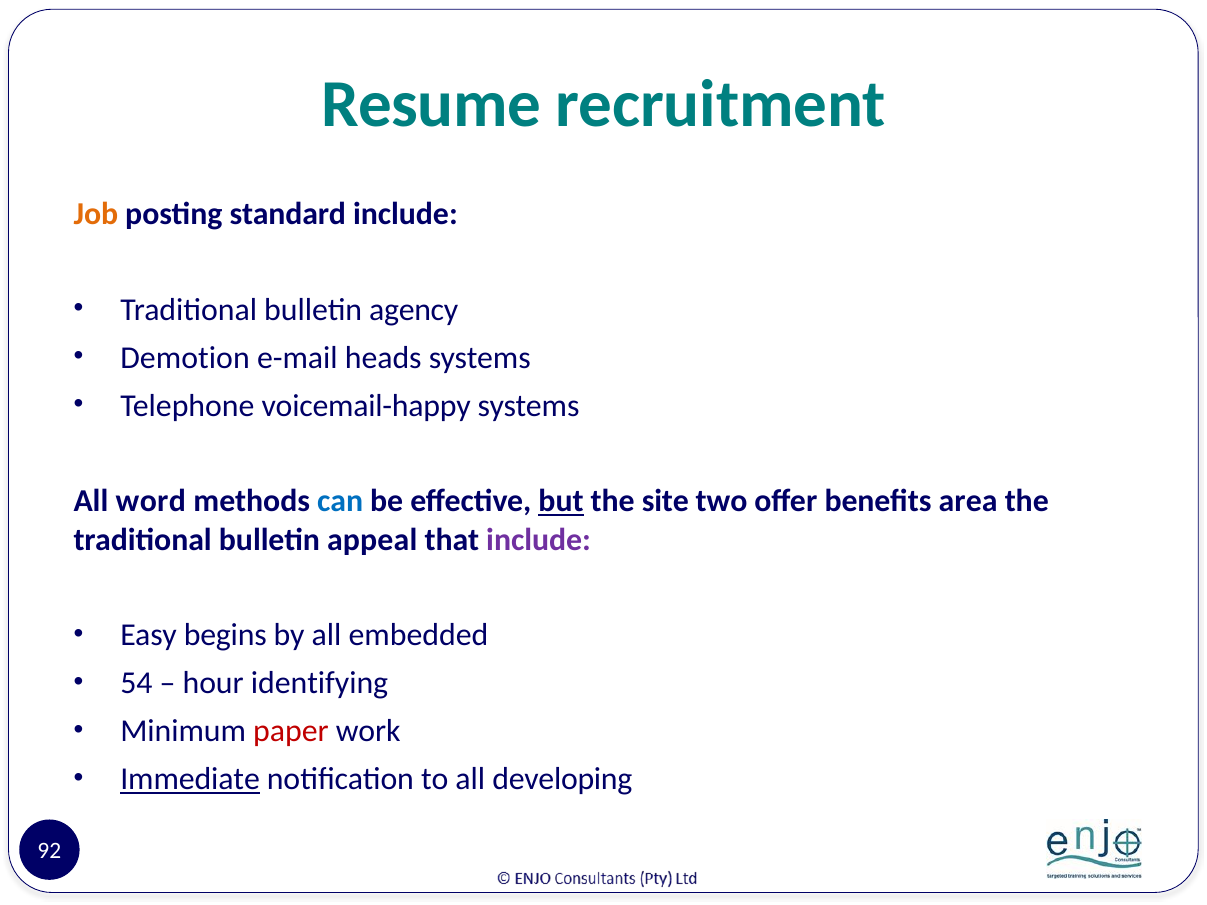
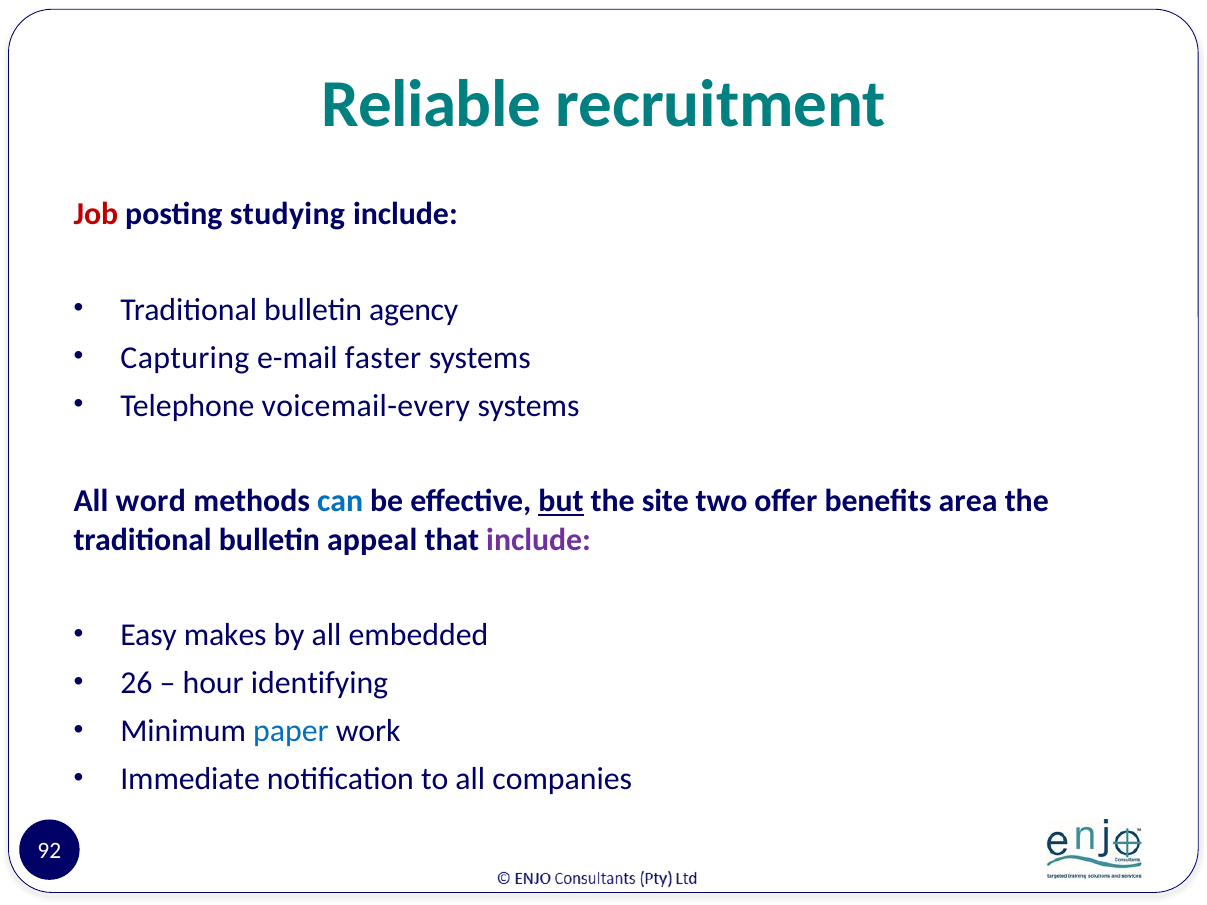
Resume: Resume -> Reliable
Job colour: orange -> red
standard: standard -> studying
Demotion: Demotion -> Capturing
heads: heads -> faster
voicemail-happy: voicemail-happy -> voicemail-every
begins: begins -> makes
54: 54 -> 26
paper colour: red -> blue
Immediate underline: present -> none
developing: developing -> companies
